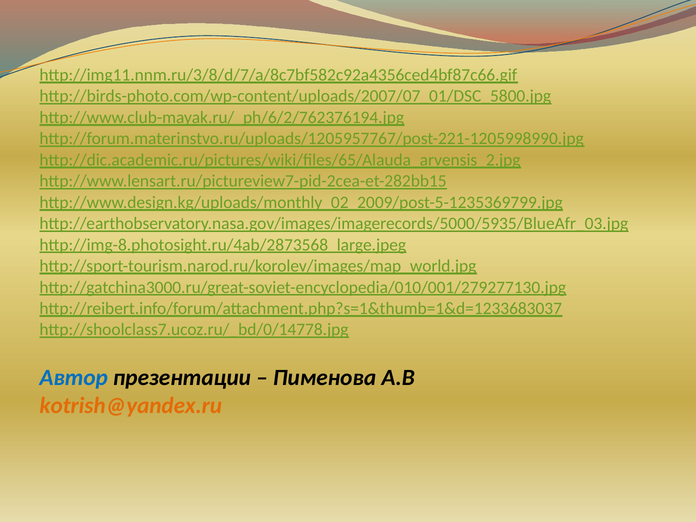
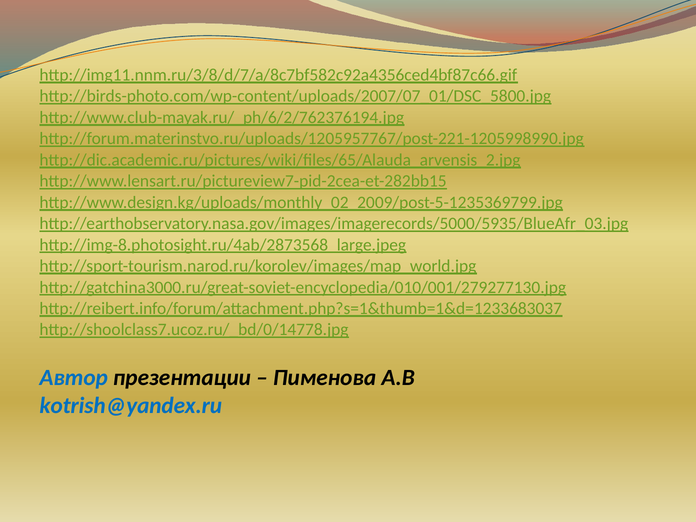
kotrish@yandex.ru colour: orange -> blue
